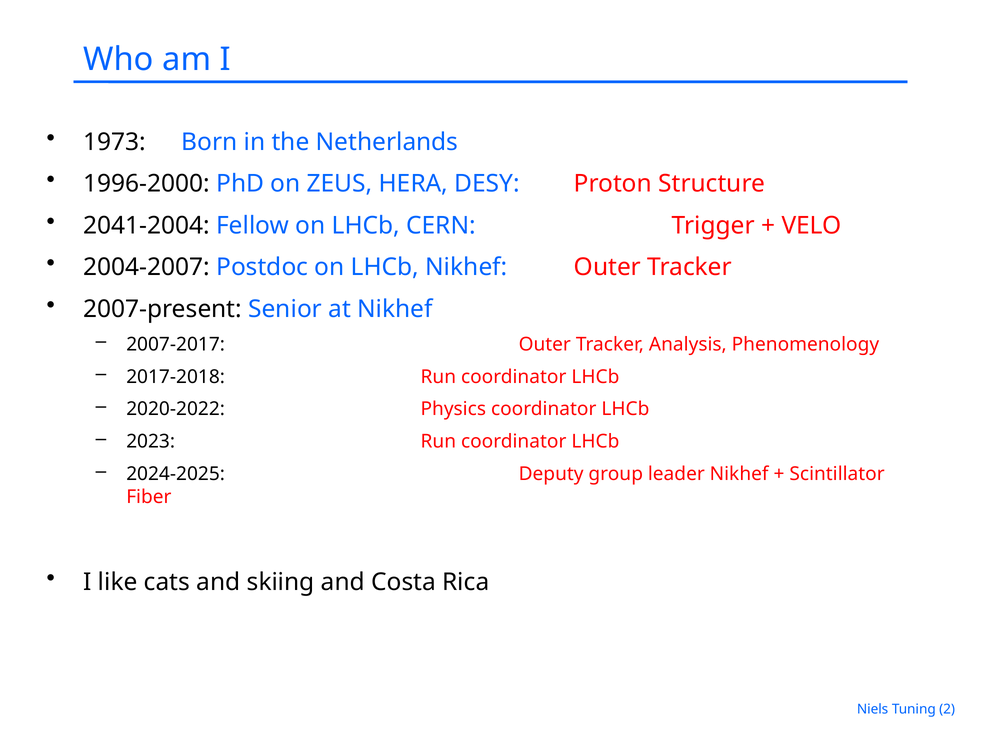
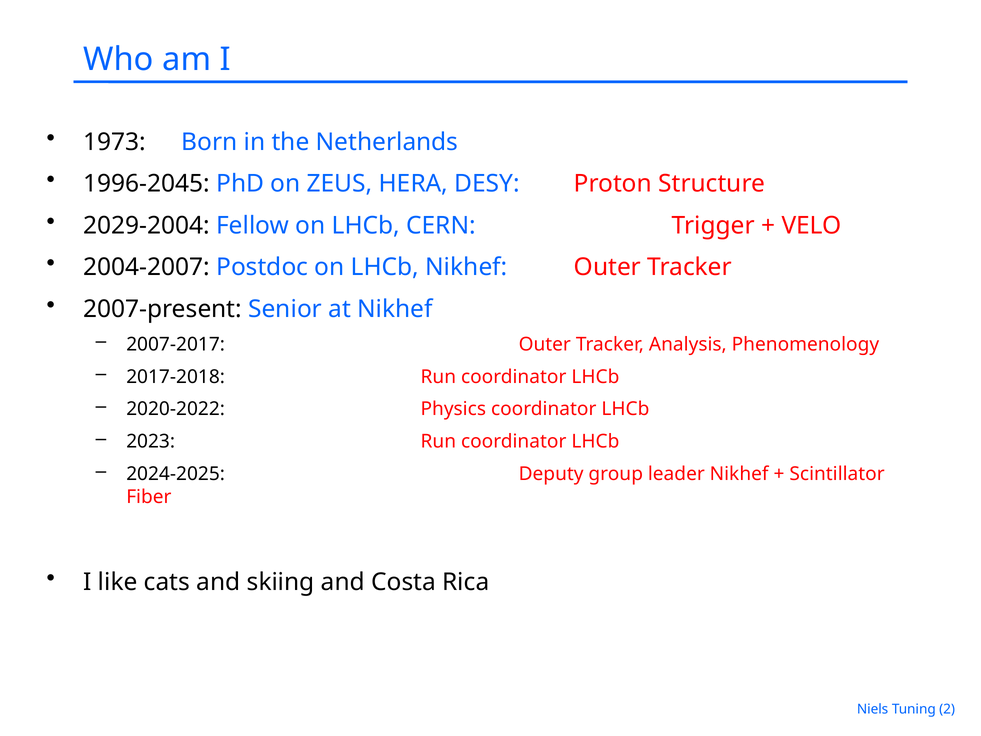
1996-2000: 1996-2000 -> 1996-2045
2041-2004: 2041-2004 -> 2029-2004
